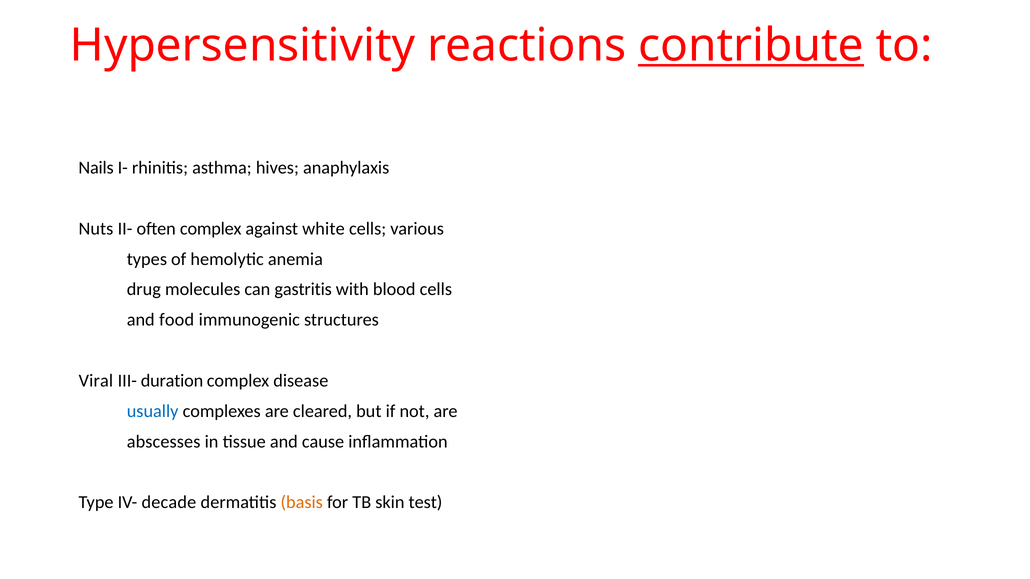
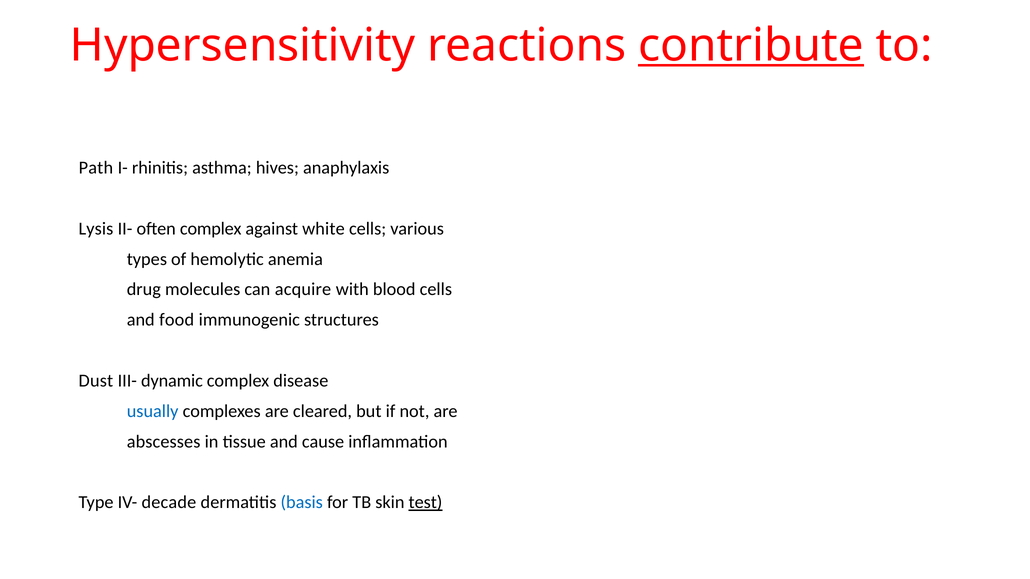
Nails: Nails -> Path
Nuts: Nuts -> Lysis
gastritis: gastritis -> acquire
Viral: Viral -> Dust
duration: duration -> dynamic
basis colour: orange -> blue
test underline: none -> present
